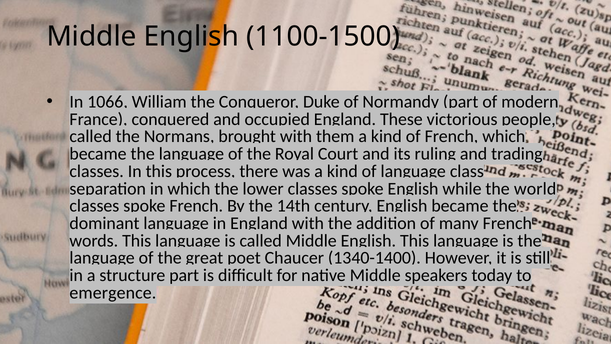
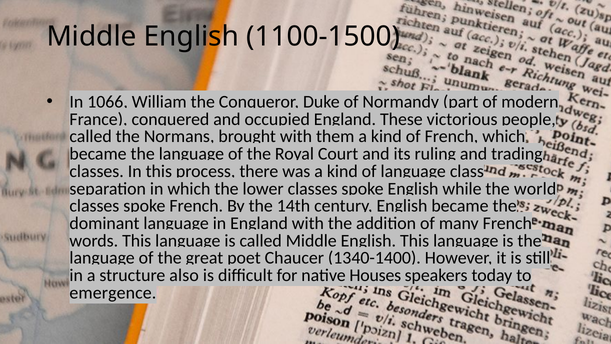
part at (184, 275): part -> also
native Middle: Middle -> Houses
